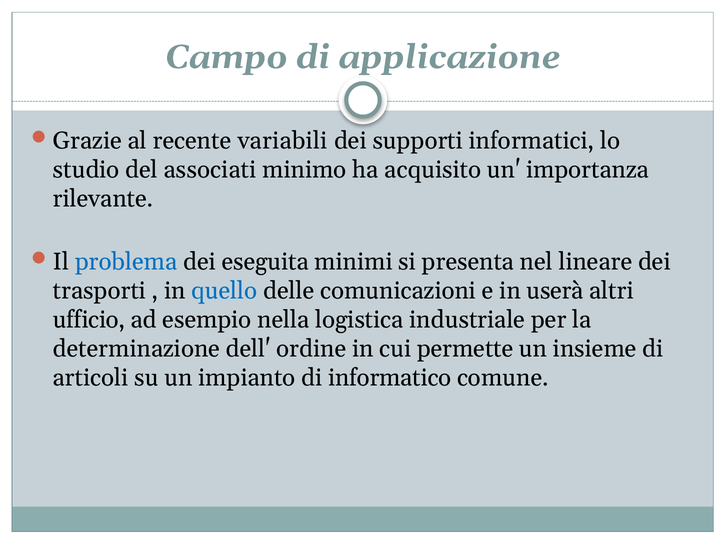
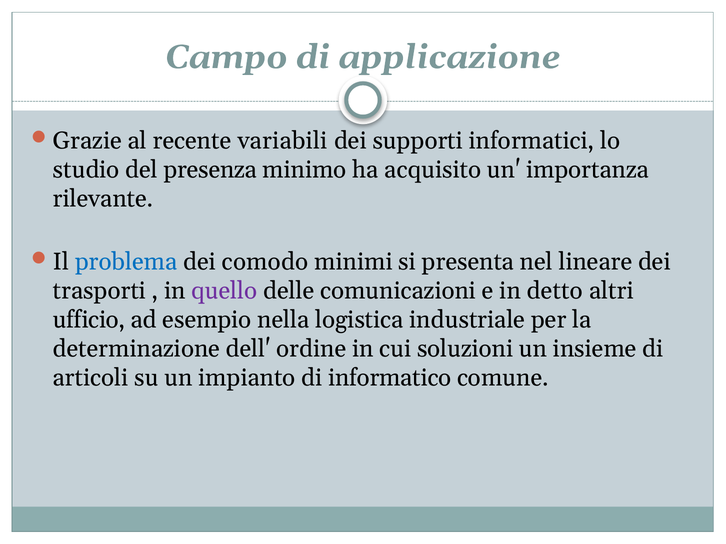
associati: associati -> presenza
eseguita: eseguita -> comodo
quello colour: blue -> purple
userà: userà -> detto
permette: permette -> soluzioni
